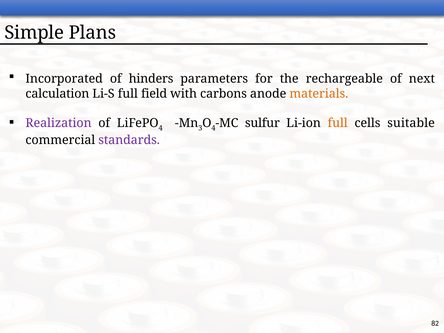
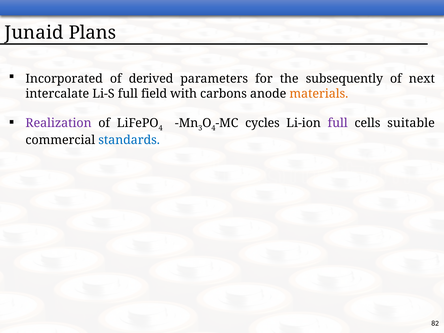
Simple: Simple -> Junaid
hinders: hinders -> derived
rechargeable: rechargeable -> subsequently
calculation: calculation -> intercalate
sulfur: sulfur -> cycles
full at (338, 123) colour: orange -> purple
standards colour: purple -> blue
